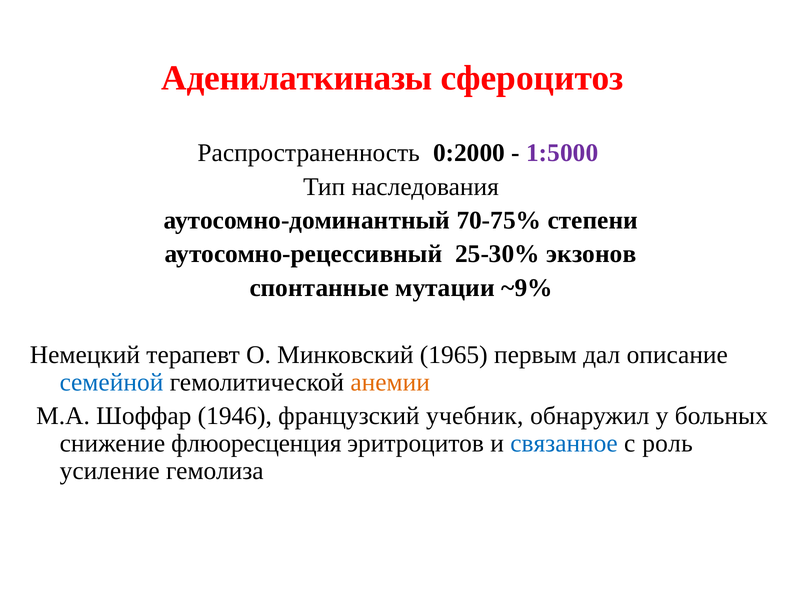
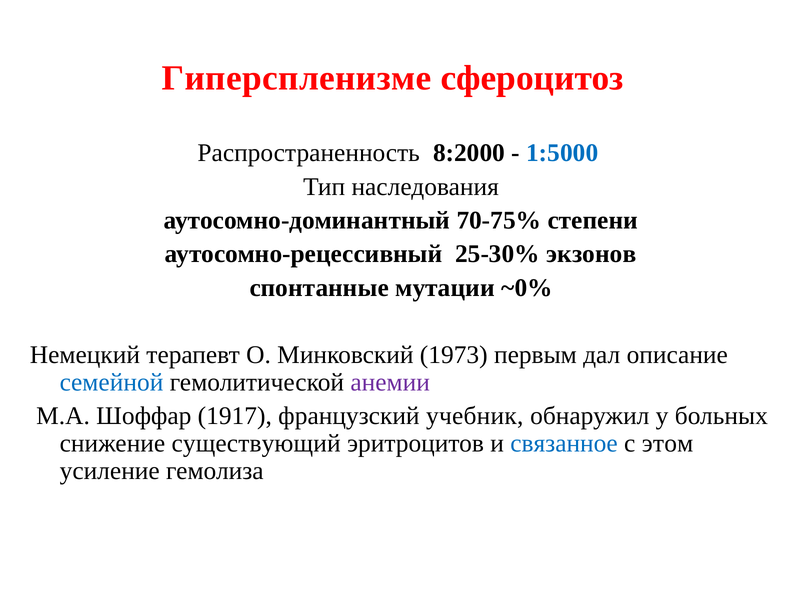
Аденилаткиназы: Аденилаткиназы -> Гиперспленизме
0:2000: 0:2000 -> 8:2000
1:5000 colour: purple -> blue
~9%: ~9% -> ~0%
1965: 1965 -> 1973
анемии colour: orange -> purple
1946: 1946 -> 1917
флюоресценция: флюоресценция -> существующий
роль: роль -> этом
